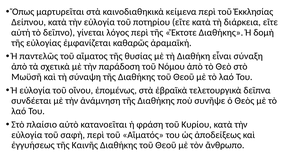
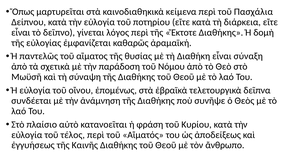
Ἐκκλησίας: Ἐκκλησίας -> Πασχάλια
αὐτή at (21, 32): αὐτή -> εἶναι
σαφὴ: σαφὴ -> τέλος
